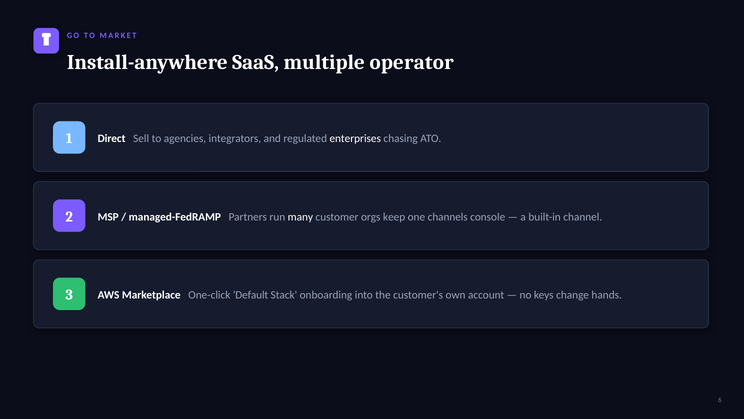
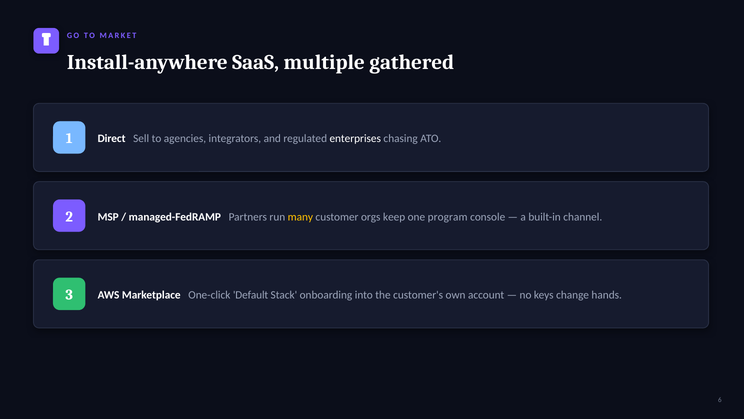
operator: operator -> gathered
many colour: white -> yellow
channels: channels -> program
